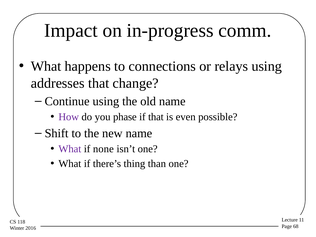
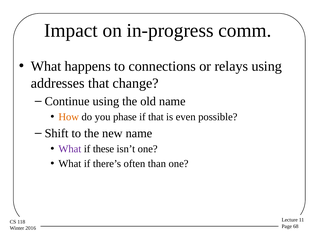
How colour: purple -> orange
none: none -> these
thing: thing -> often
